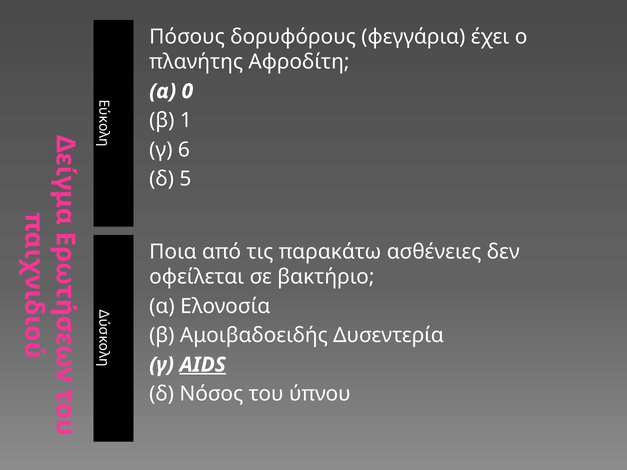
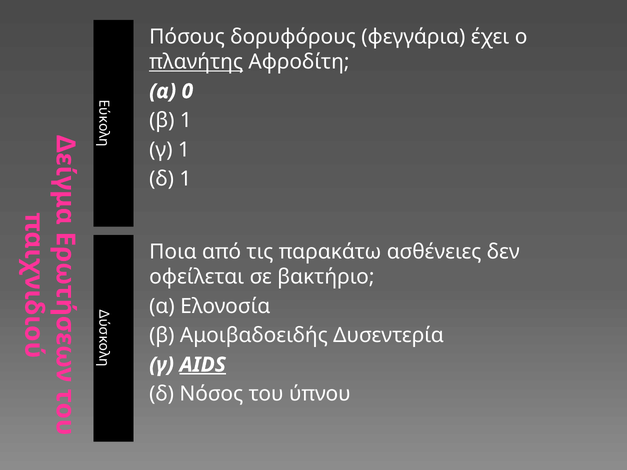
πλανήτης underline: none -> present
γ 6: 6 -> 1
δ 5: 5 -> 1
